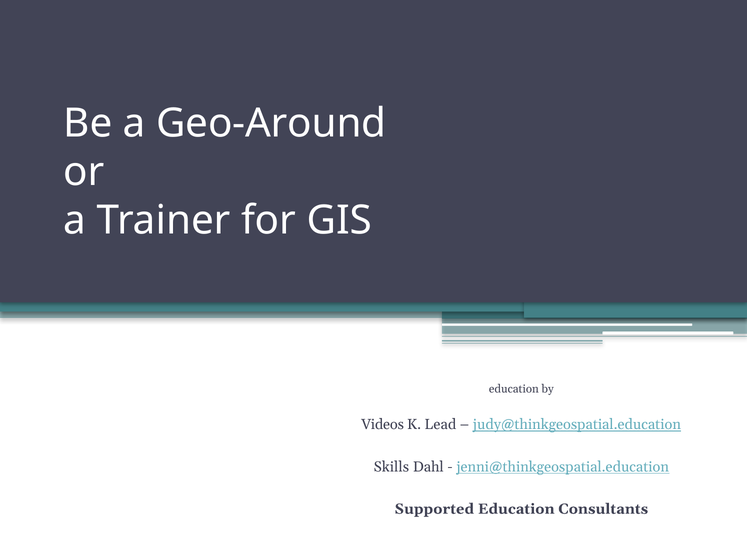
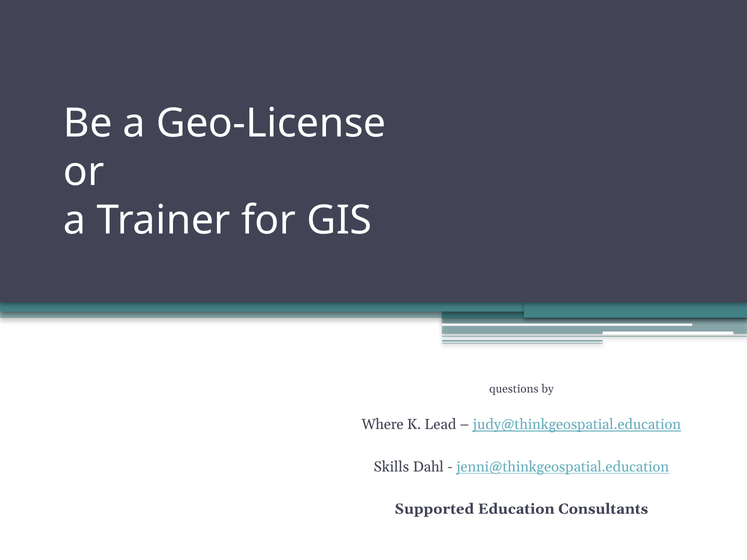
Geo-Around: Geo-Around -> Geo-License
education at (514, 389): education -> questions
Videos: Videos -> Where
